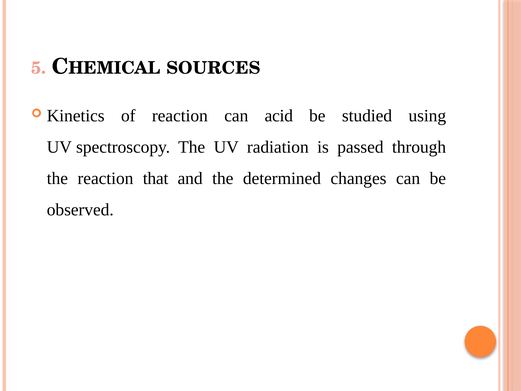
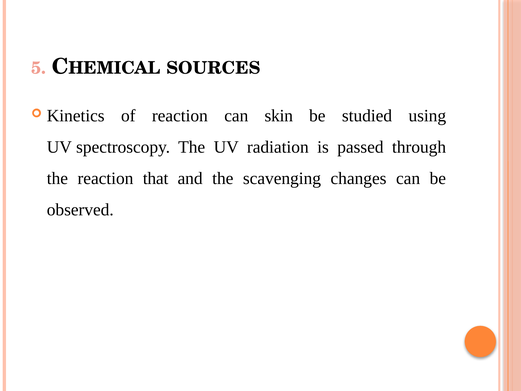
acid: acid -> skin
determined: determined -> scavenging
